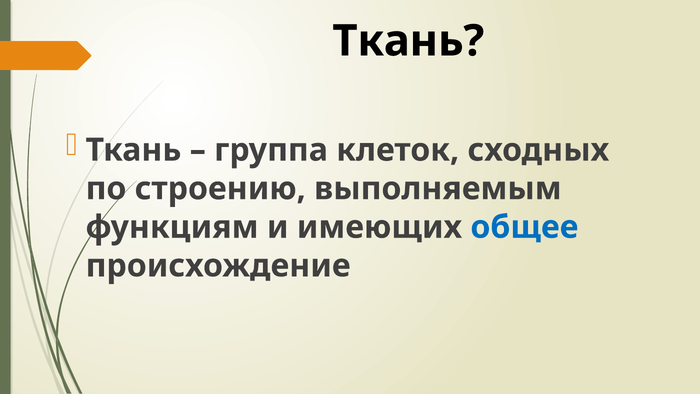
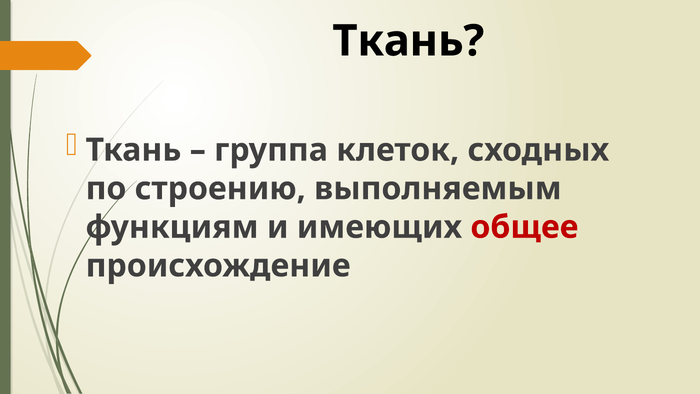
общее colour: blue -> red
